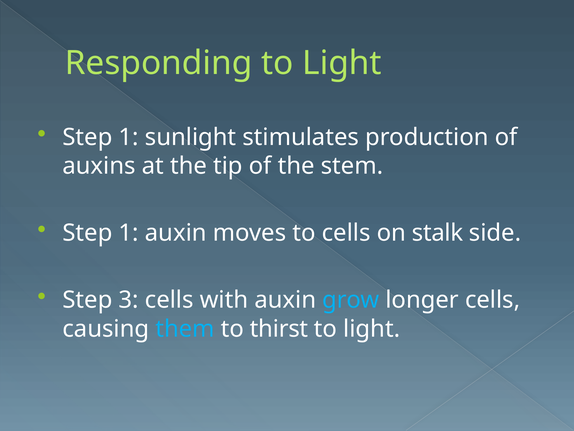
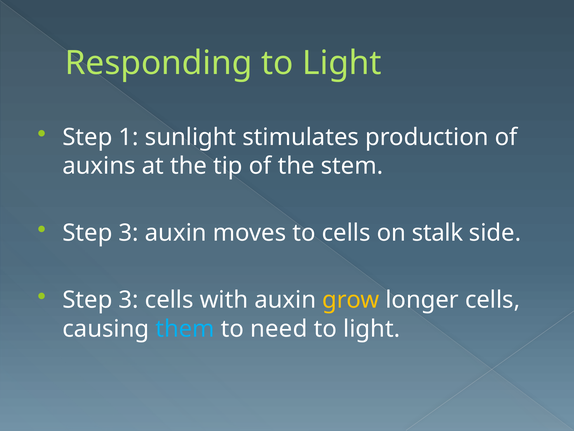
1 at (129, 233): 1 -> 3
grow colour: light blue -> yellow
thirst: thirst -> need
